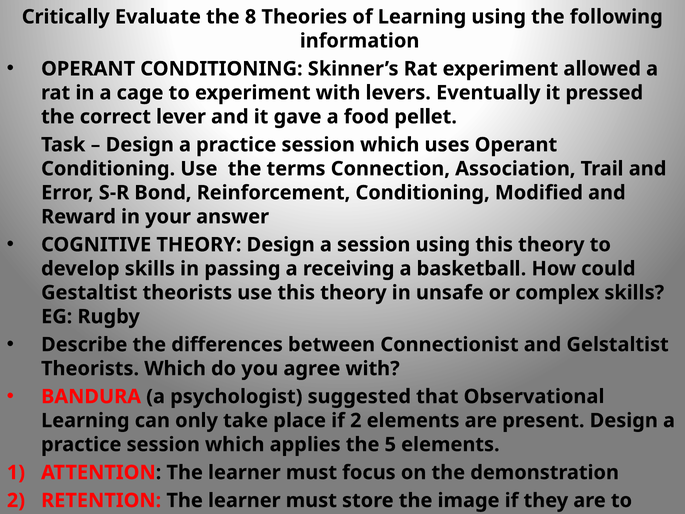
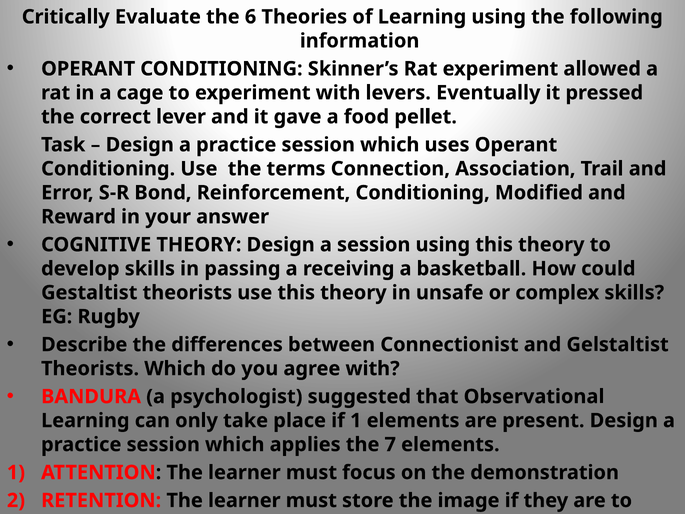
8: 8 -> 6
if 2: 2 -> 1
5: 5 -> 7
